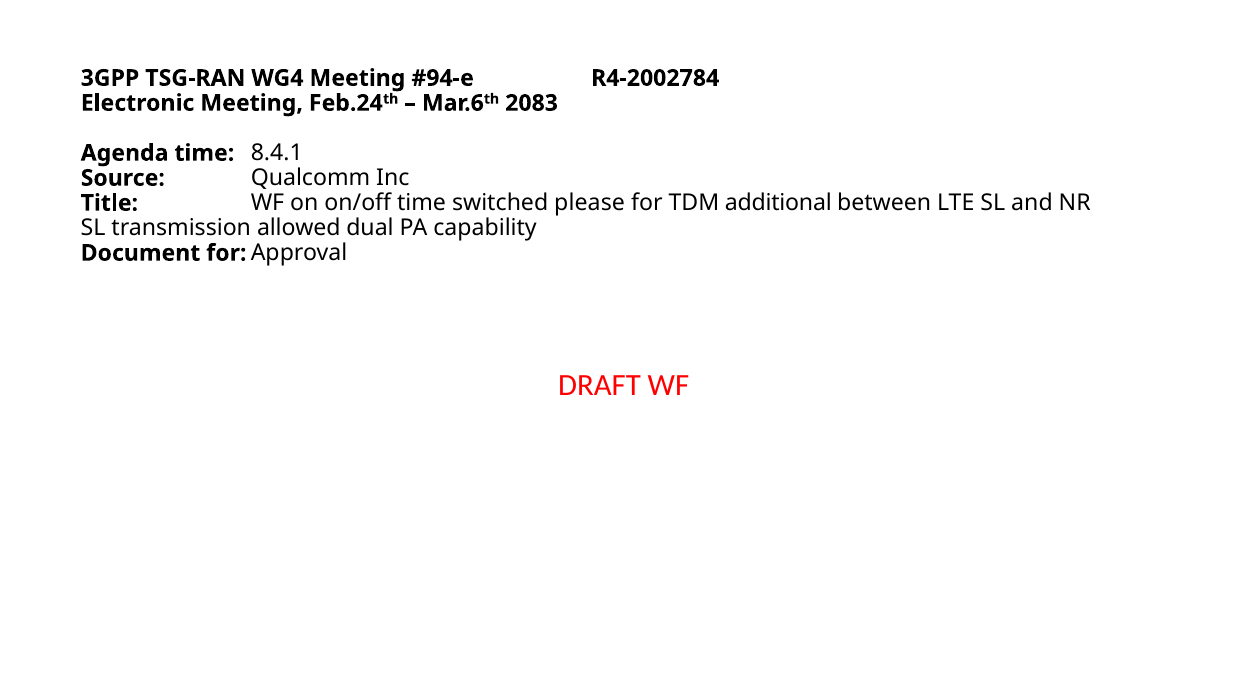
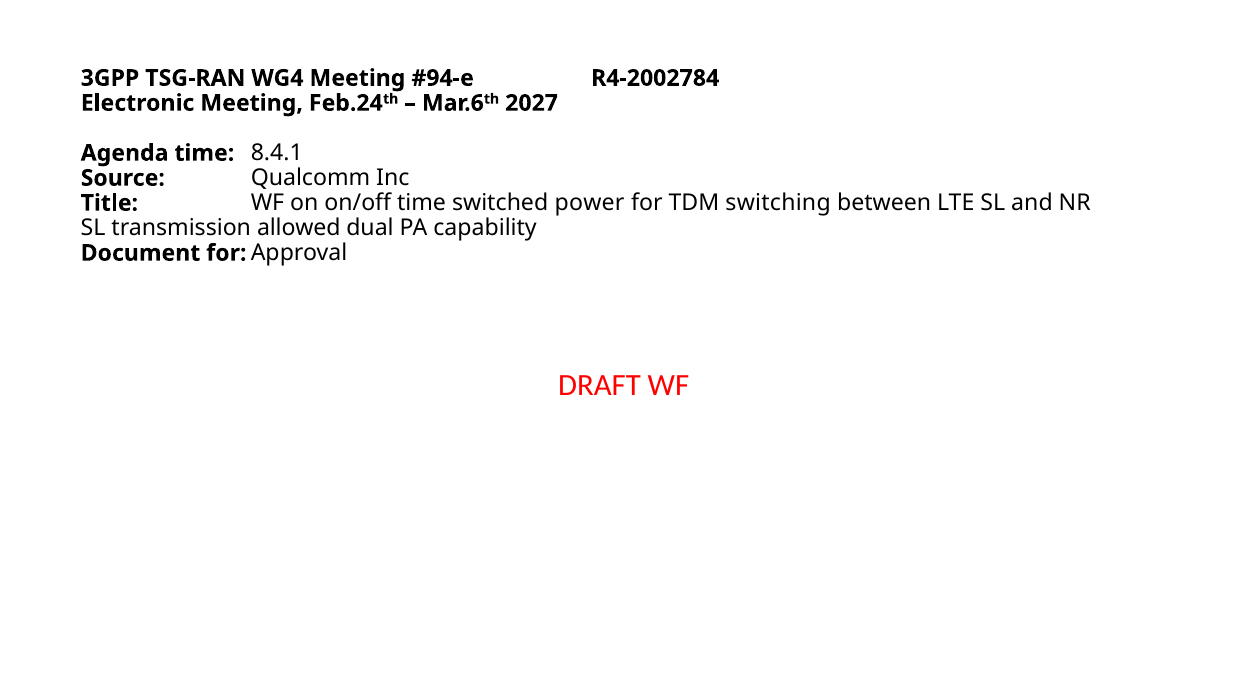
2083: 2083 -> 2027
please: please -> power
additional: additional -> switching
